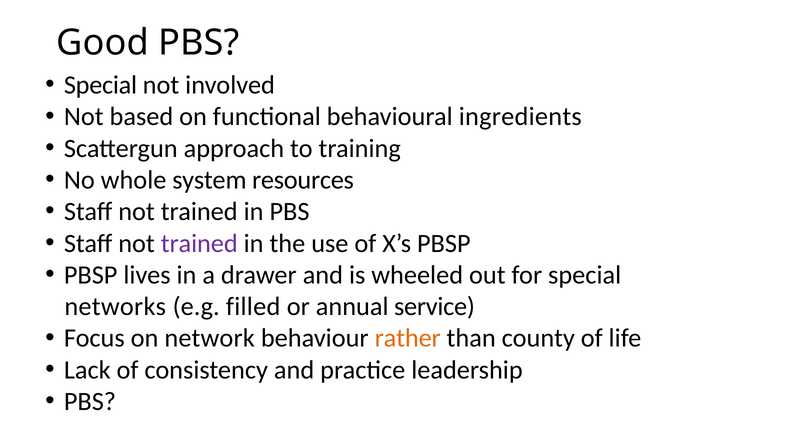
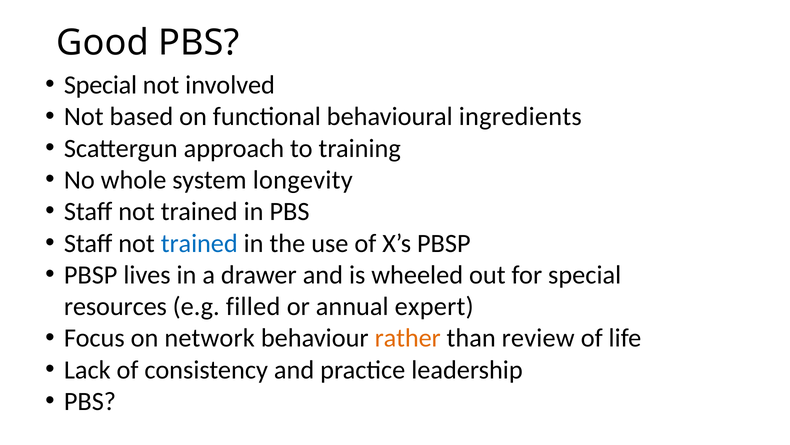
resources: resources -> longevity
trained at (199, 243) colour: purple -> blue
networks: networks -> resources
service: service -> expert
county: county -> review
